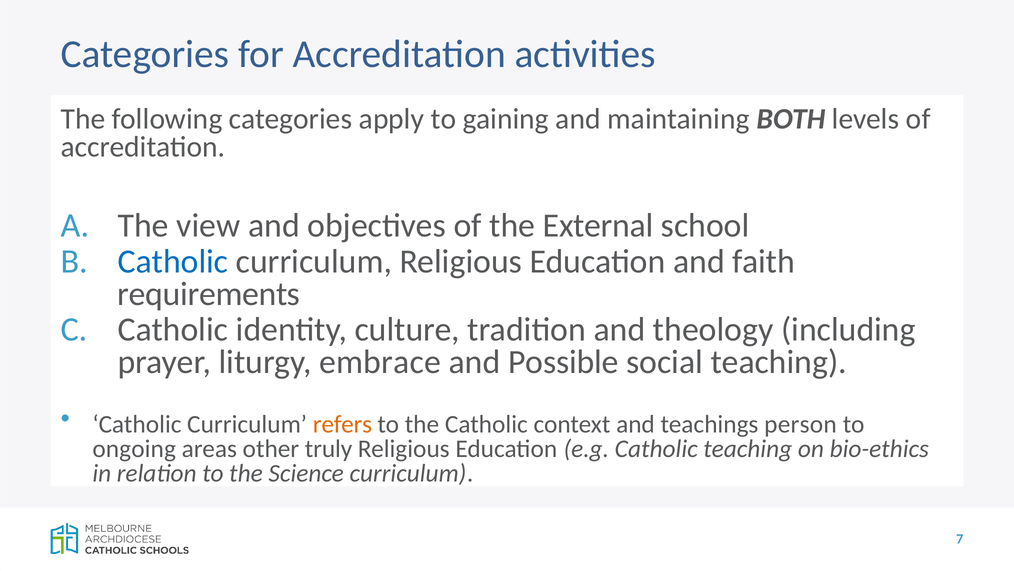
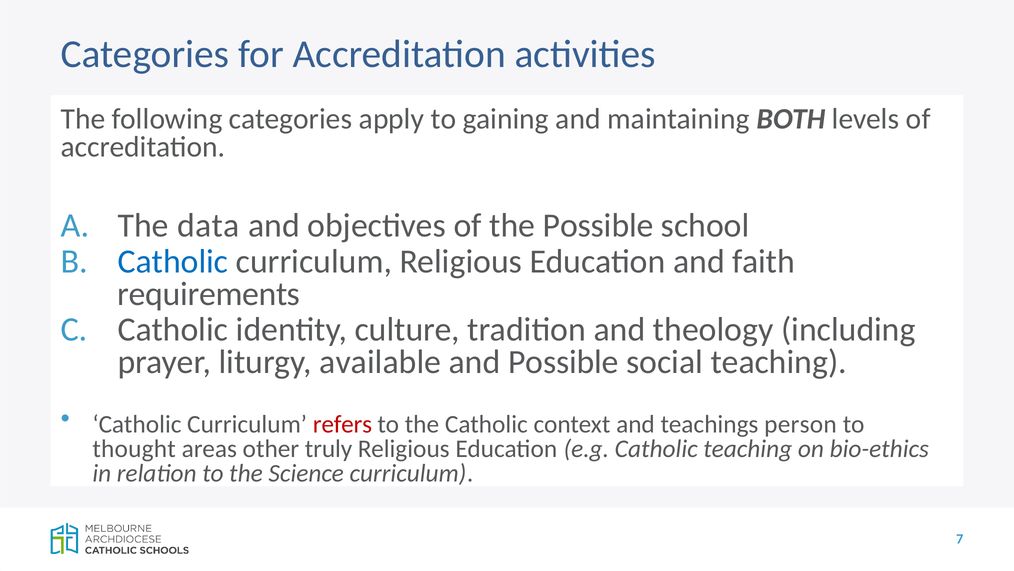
view: view -> data
the External: External -> Possible
embrace: embrace -> available
refers colour: orange -> red
ongoing: ongoing -> thought
